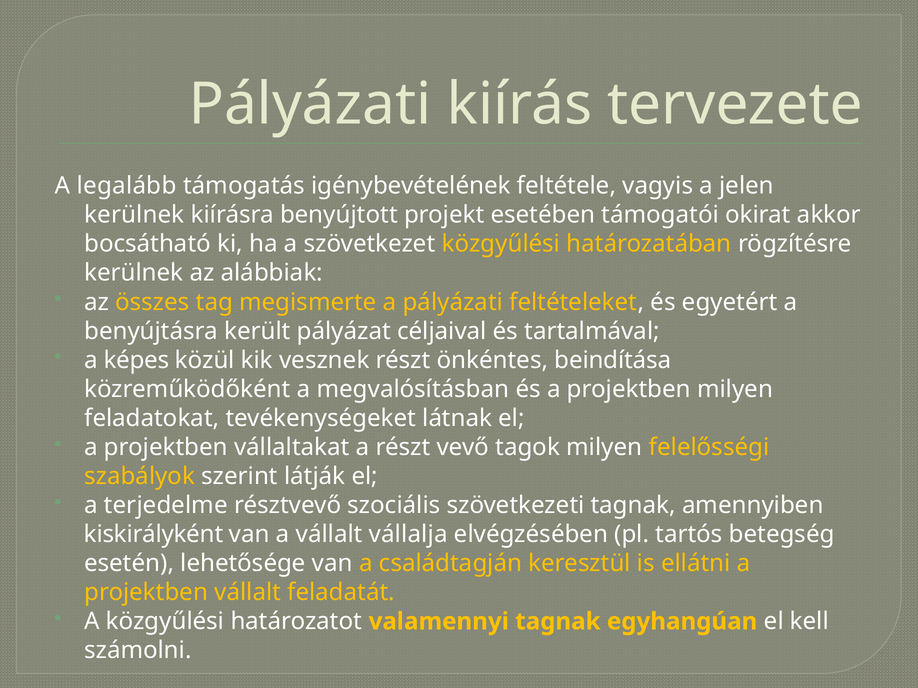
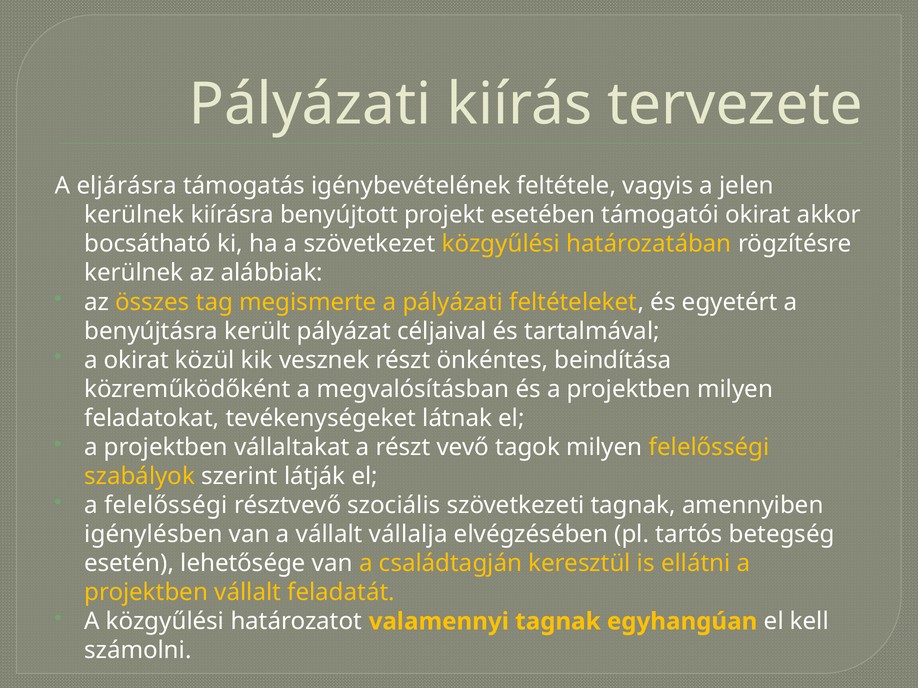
legalább: legalább -> eljárásra
a képes: képes -> okirat
a terjedelme: terjedelme -> felelősségi
kiskirályként: kiskirályként -> igénylésben
